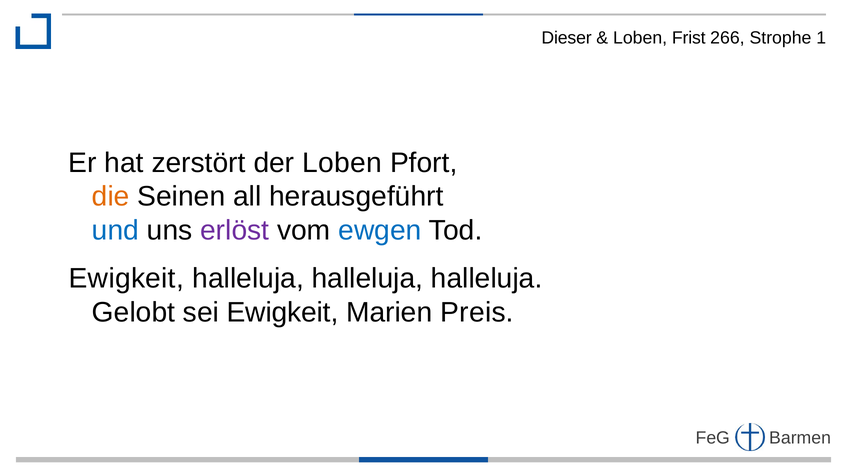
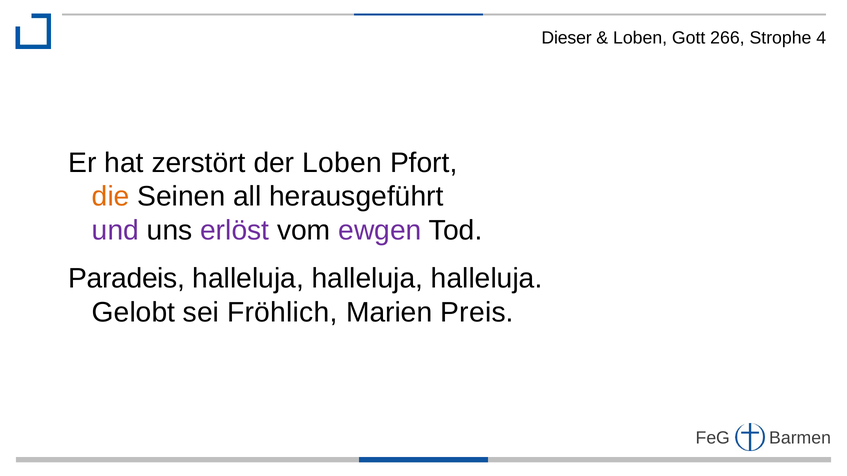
Frist: Frist -> Gott
1: 1 -> 4
und colour: blue -> purple
ewgen colour: blue -> purple
Ewigkeit at (126, 279): Ewigkeit -> Paradeis
sei Ewigkeit: Ewigkeit -> Fröhlich
